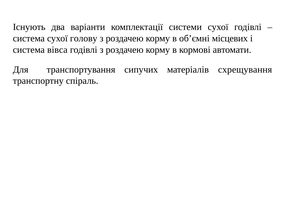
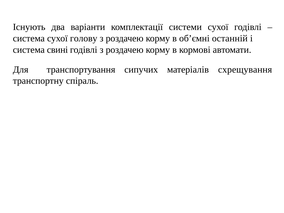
місцевих: місцевих -> останній
вівса: вівса -> свині
